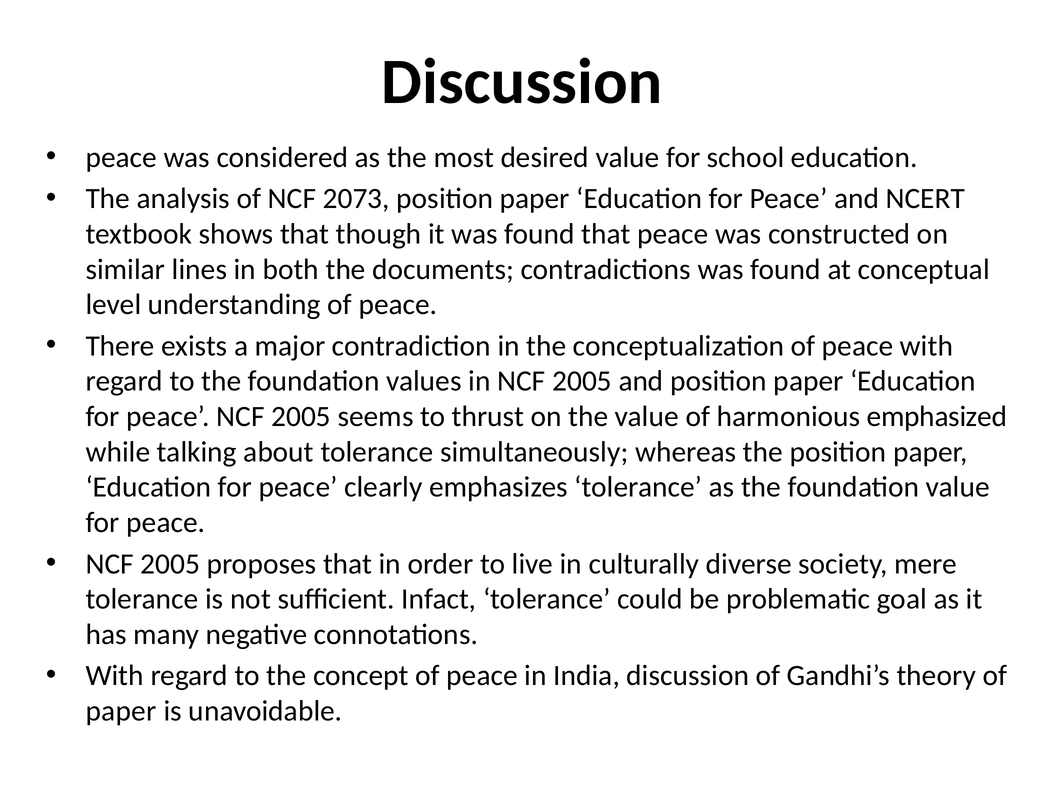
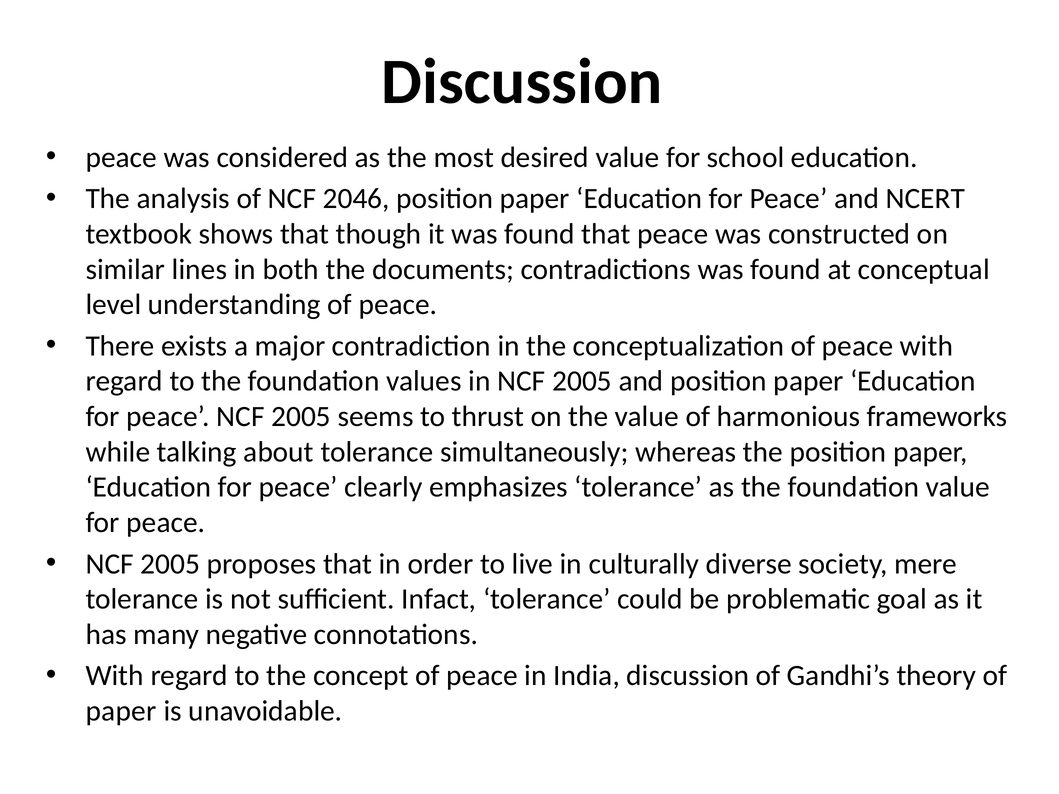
2073: 2073 -> 2046
emphasized: emphasized -> frameworks
